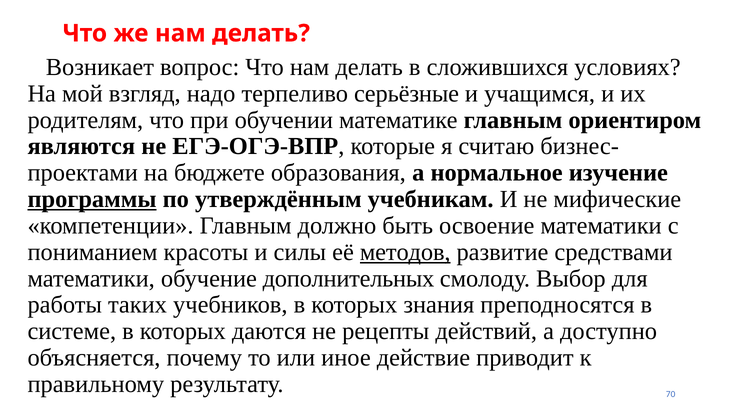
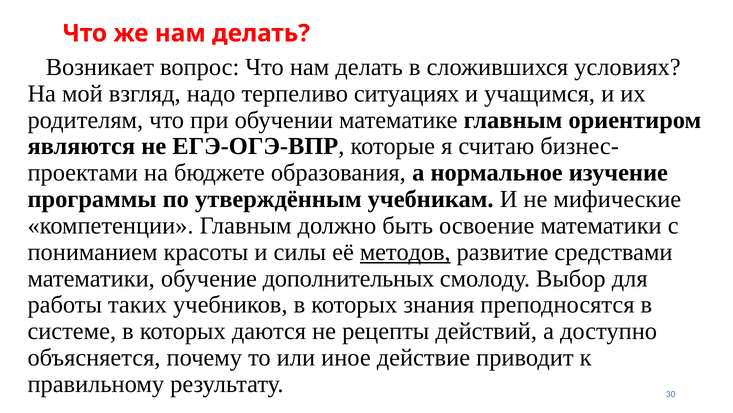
серьёзные: серьёзные -> ситуациях
программы underline: present -> none
70: 70 -> 30
